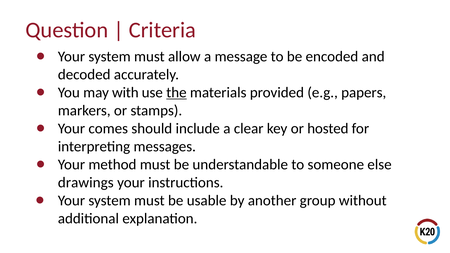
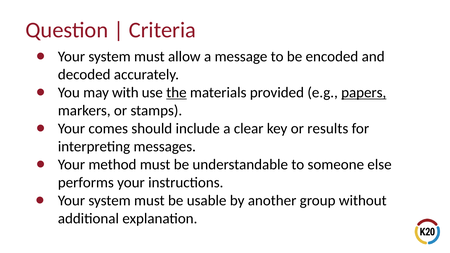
papers underline: none -> present
hosted: hosted -> results
drawings: drawings -> performs
